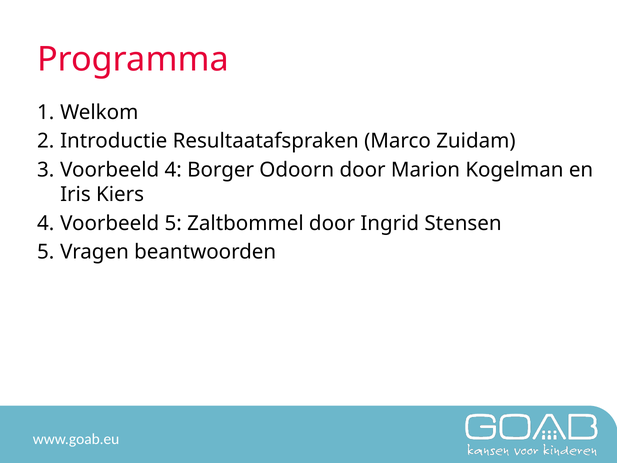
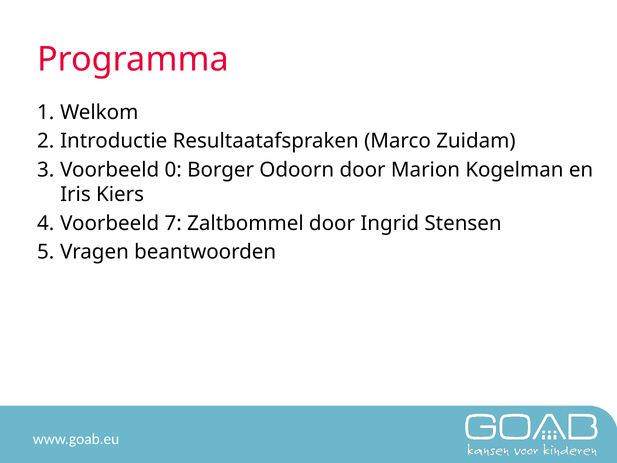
Voorbeeld 4: 4 -> 0
Voorbeeld 5: 5 -> 7
